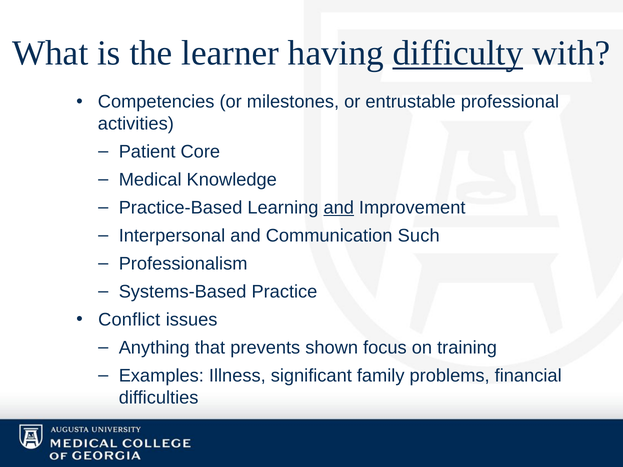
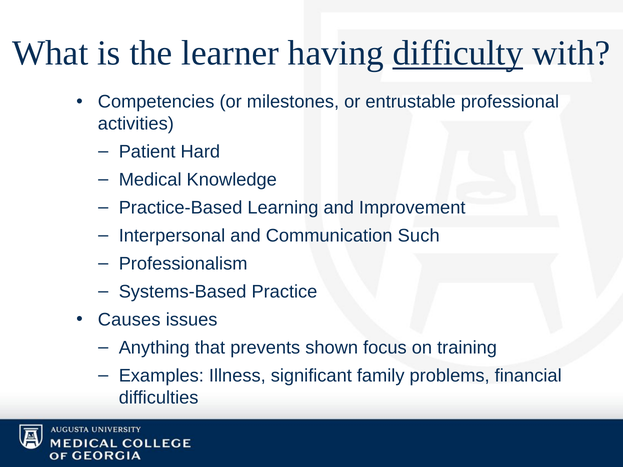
Core: Core -> Hard
and at (339, 208) underline: present -> none
Conflict: Conflict -> Causes
